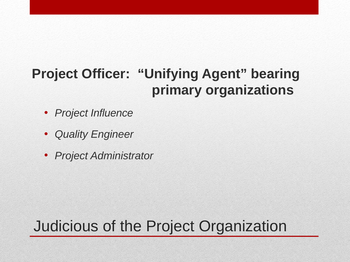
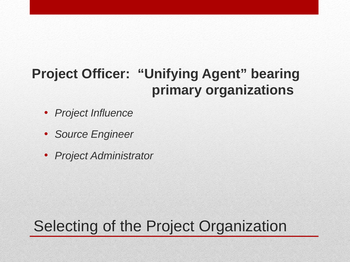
Quality: Quality -> Source
Judicious: Judicious -> Selecting
